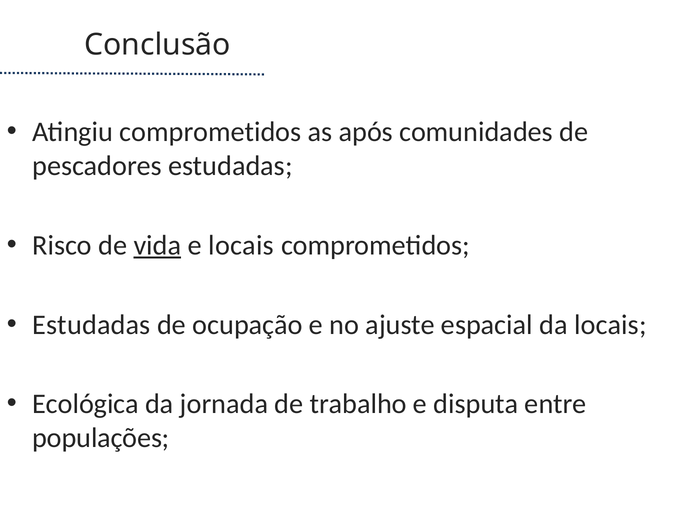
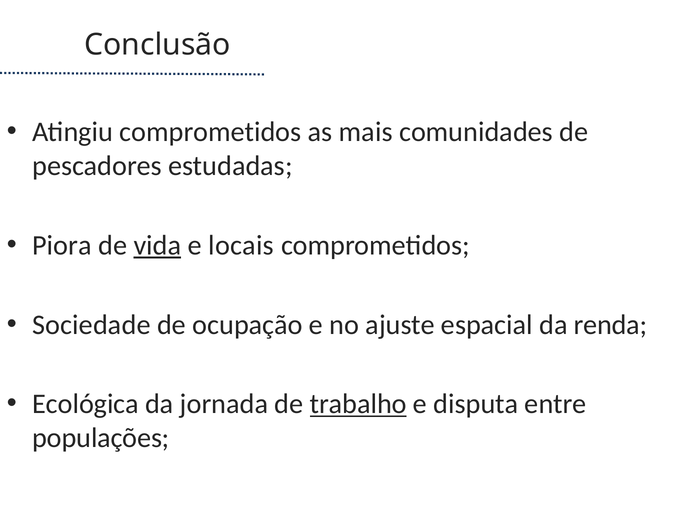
após: após -> mais
Risco: Risco -> Piora
Estudadas at (91, 324): Estudadas -> Sociedade
da locais: locais -> renda
trabalho underline: none -> present
